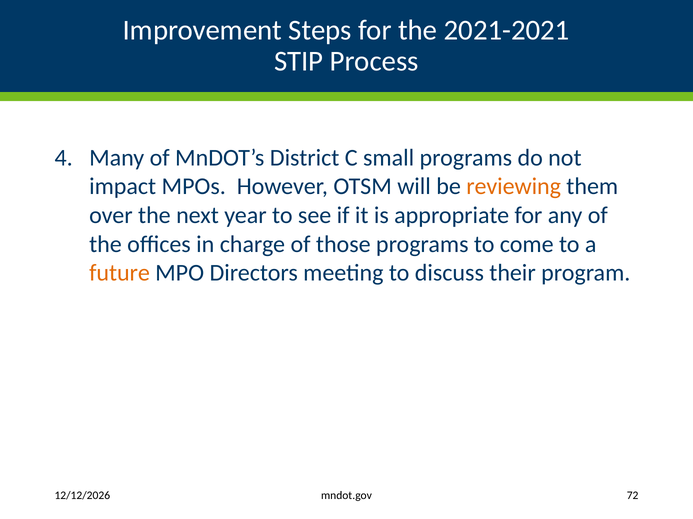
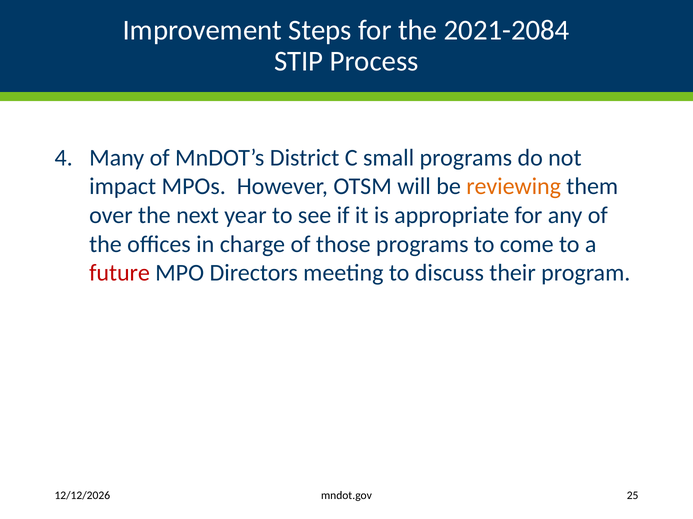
2021-2021: 2021-2021 -> 2021-2084
future colour: orange -> red
72: 72 -> 25
